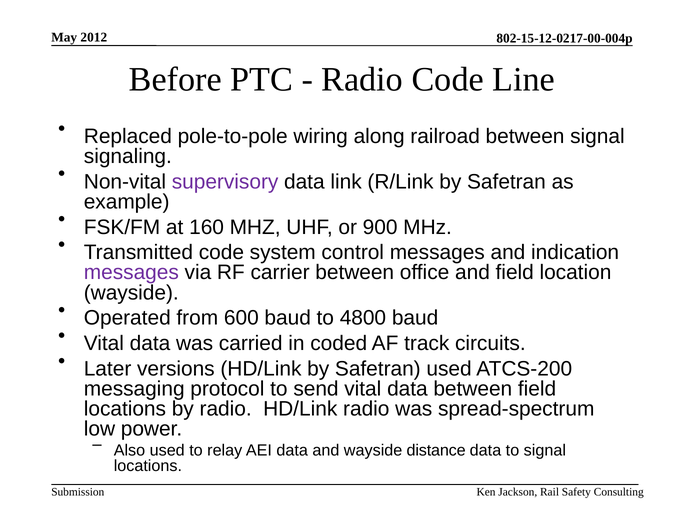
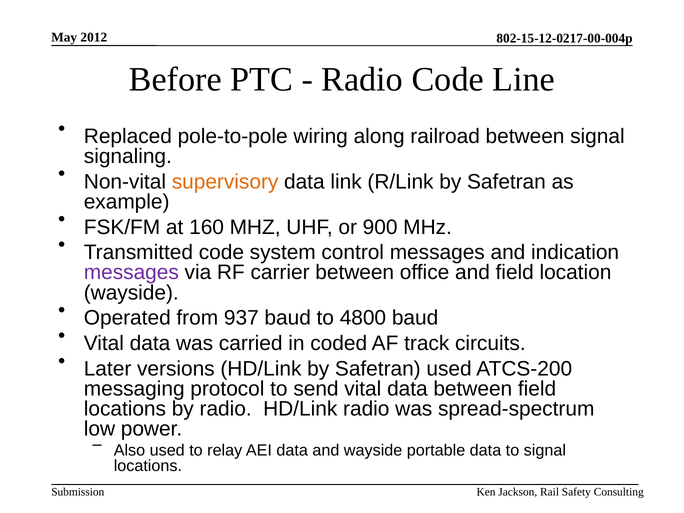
supervisory colour: purple -> orange
600: 600 -> 937
distance: distance -> portable
